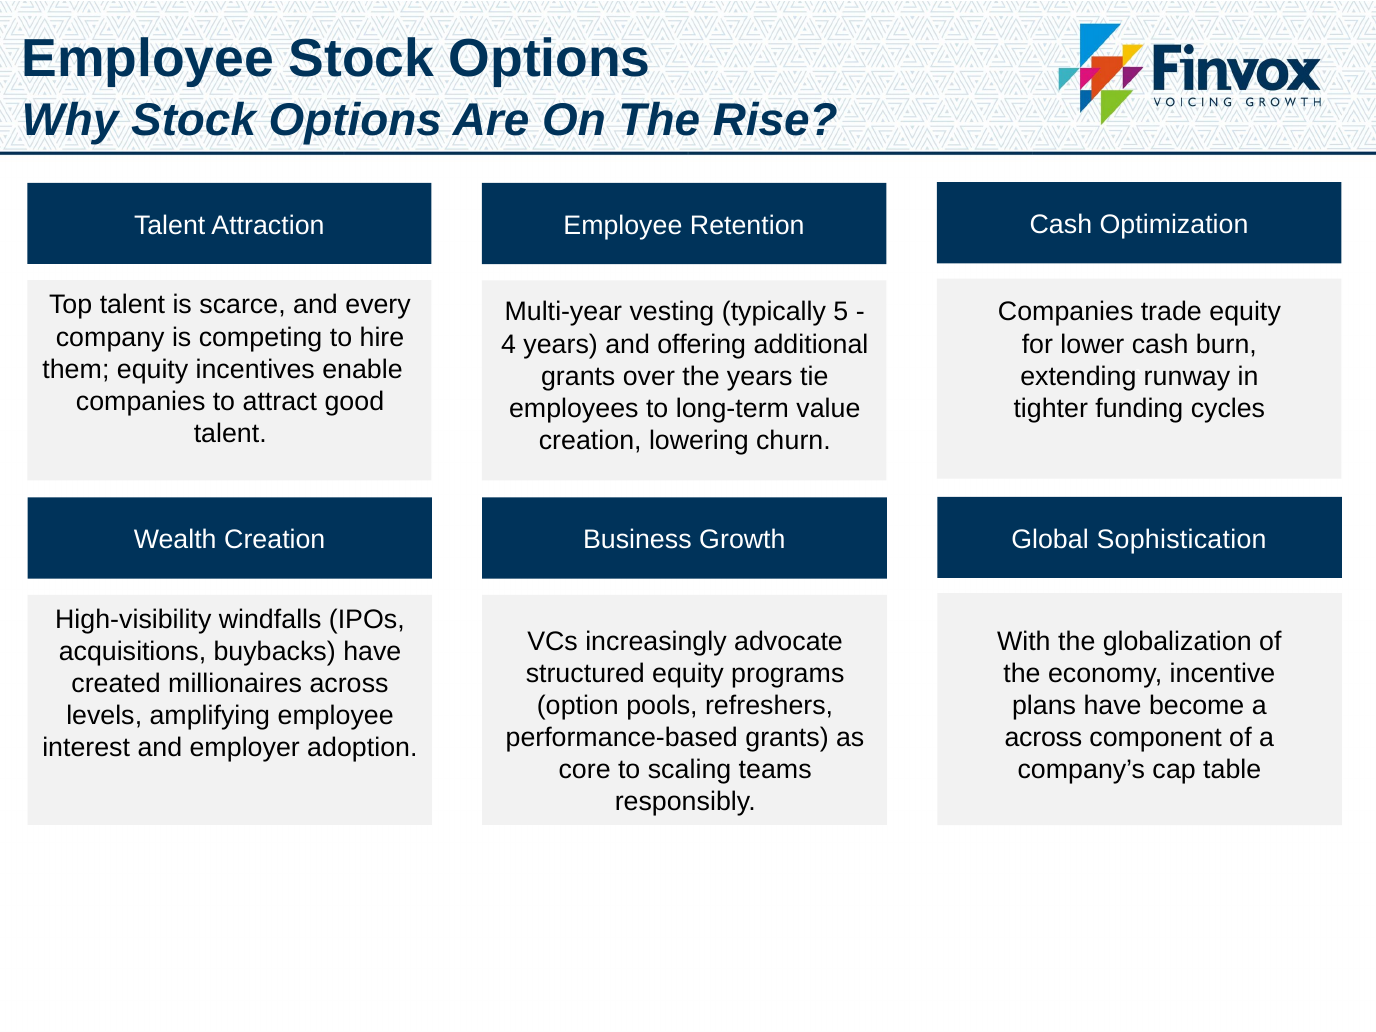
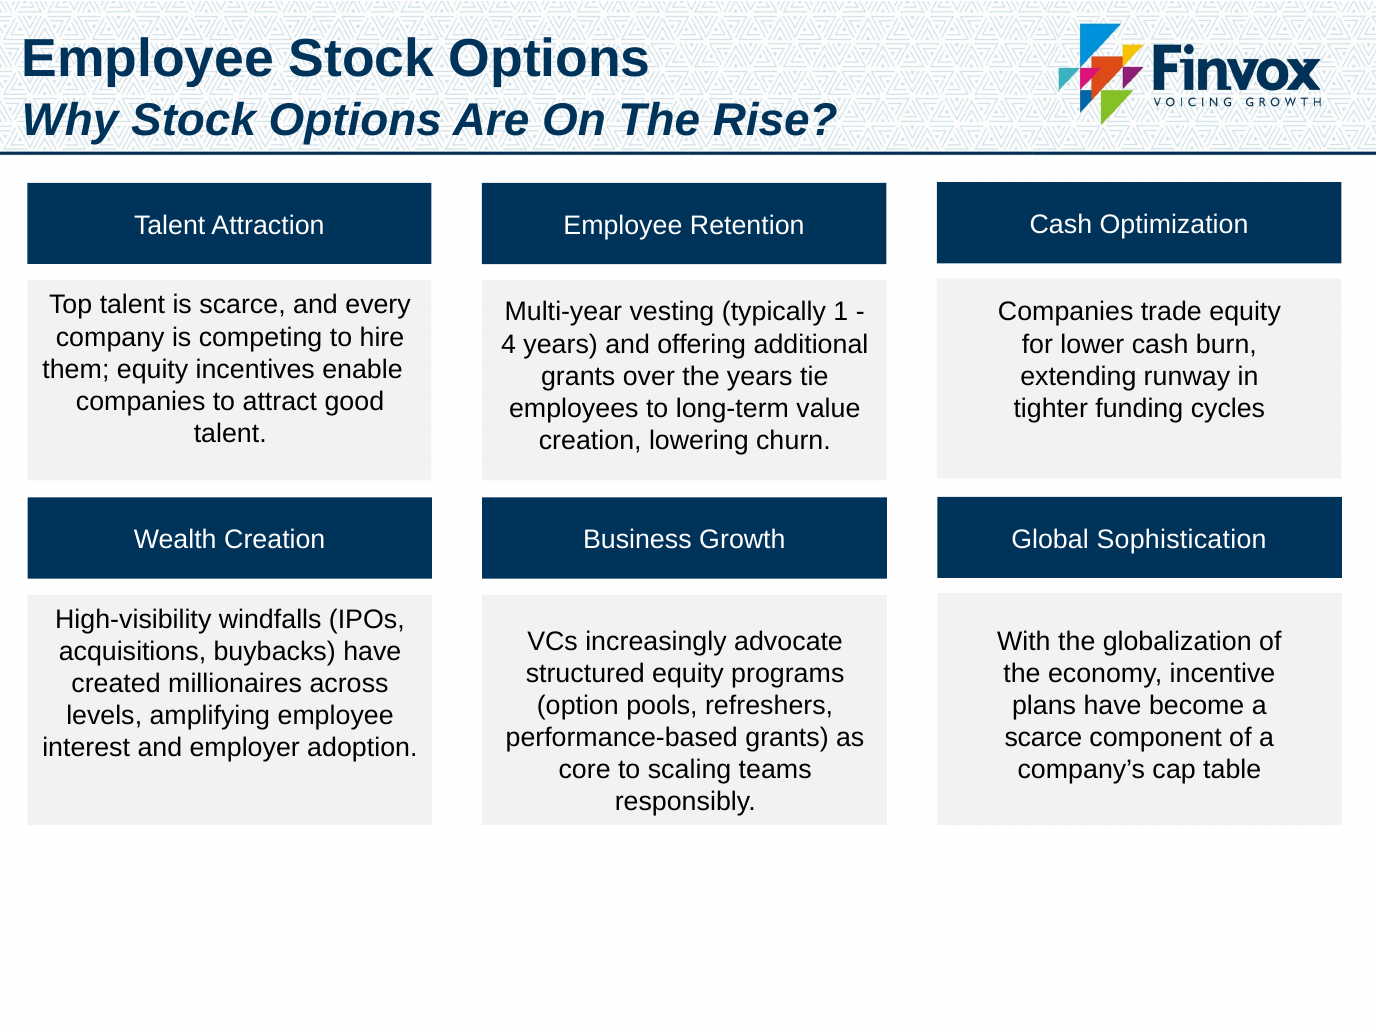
5: 5 -> 1
across at (1043, 738): across -> scarce
